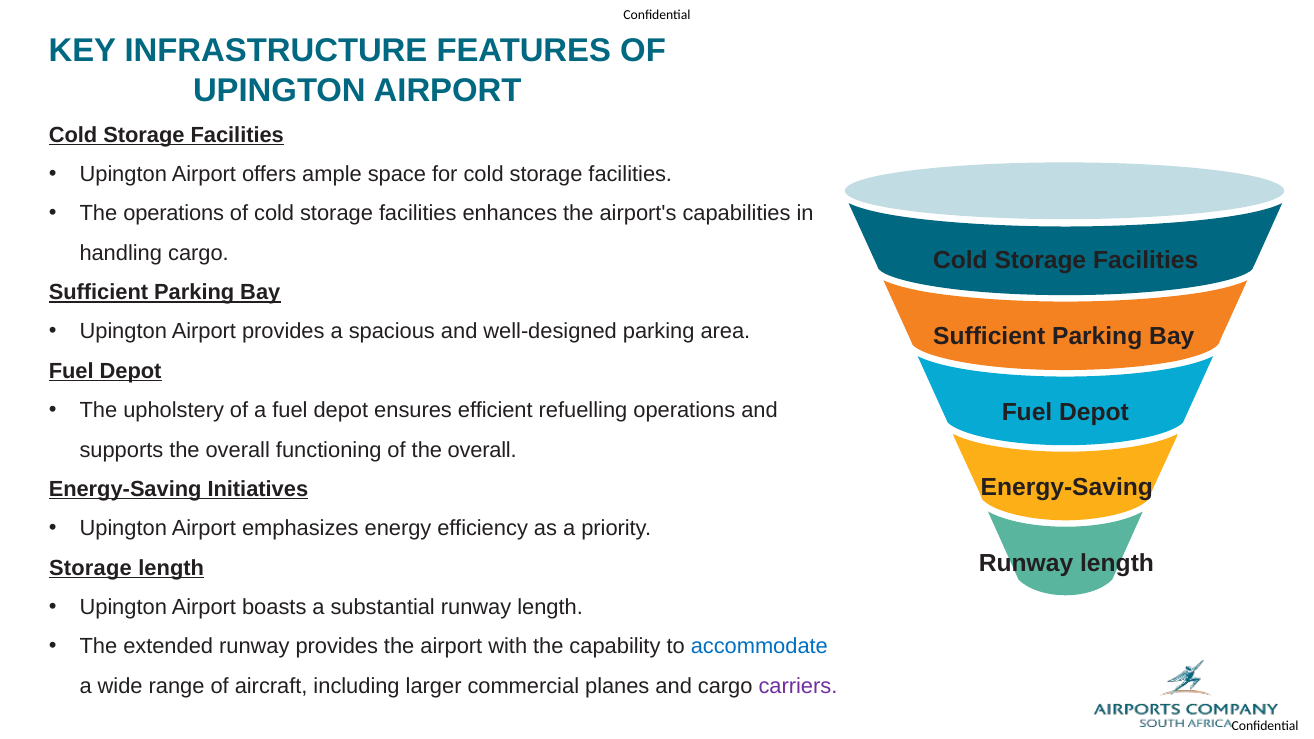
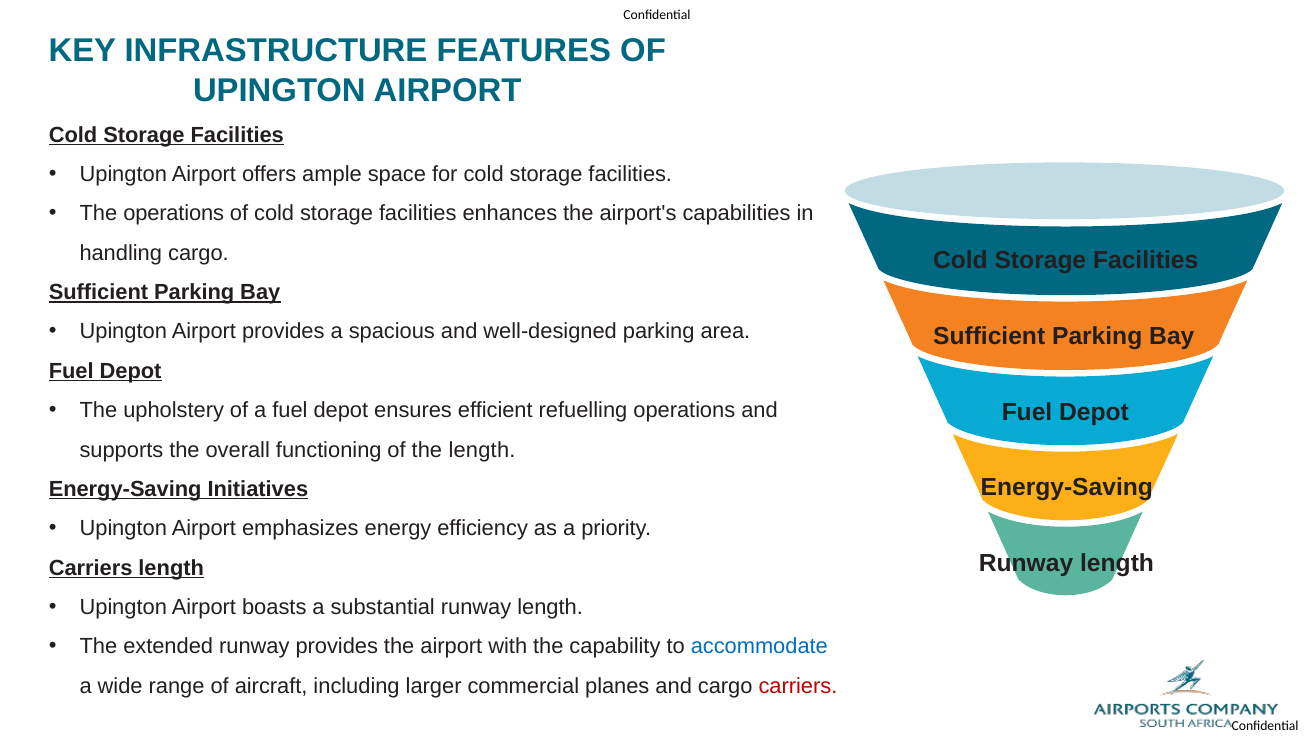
of the overall: overall -> length
Storage at (90, 568): Storage -> Carriers
carriers at (798, 686) colour: purple -> red
